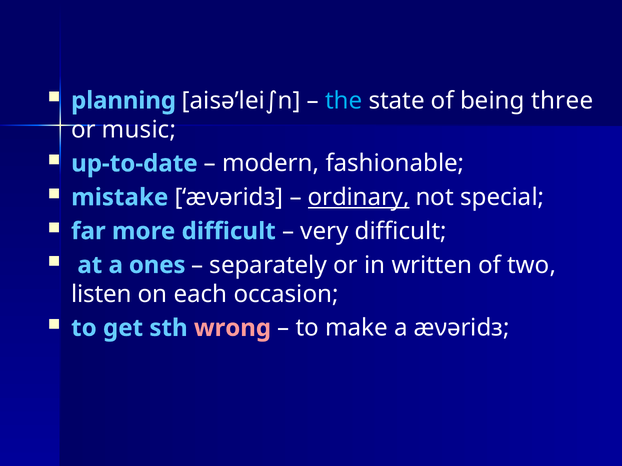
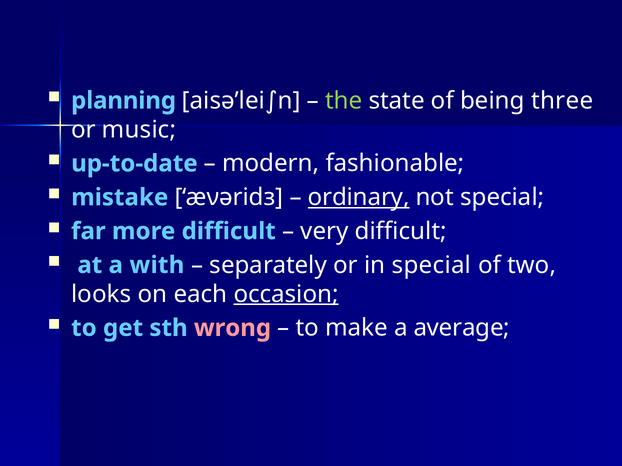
the colour: light blue -> light green
ones: ones -> with
in written: written -> special
listen: listen -> looks
occasion underline: none -> present
a æνәridз: æνәridз -> average
